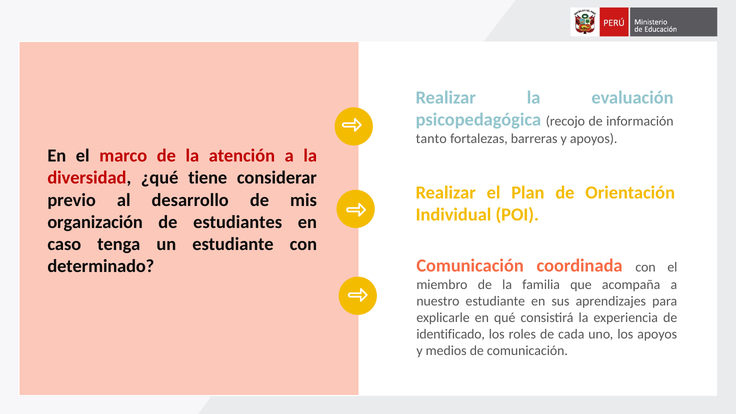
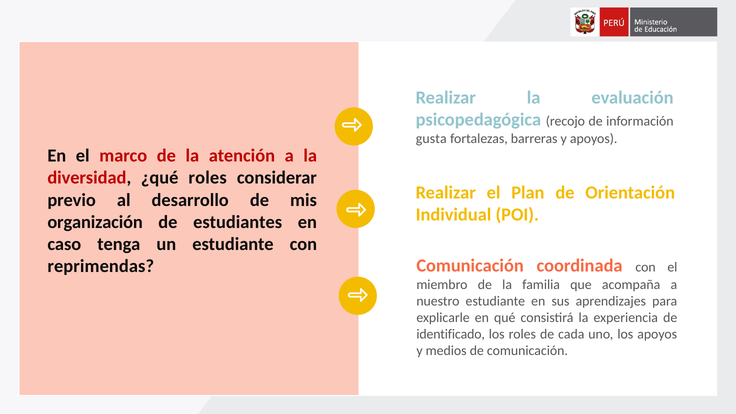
tanto: tanto -> gusta
¿qué tiene: tiene -> roles
determinado: determinado -> reprimendas
